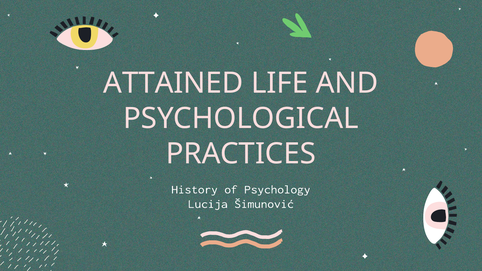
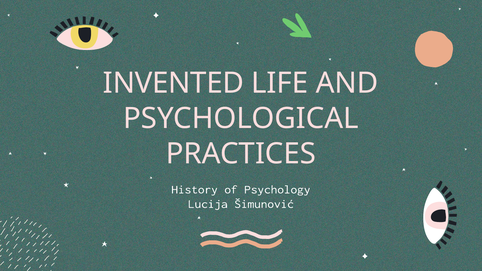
ATTAINED: ATTAINED -> INVENTED
